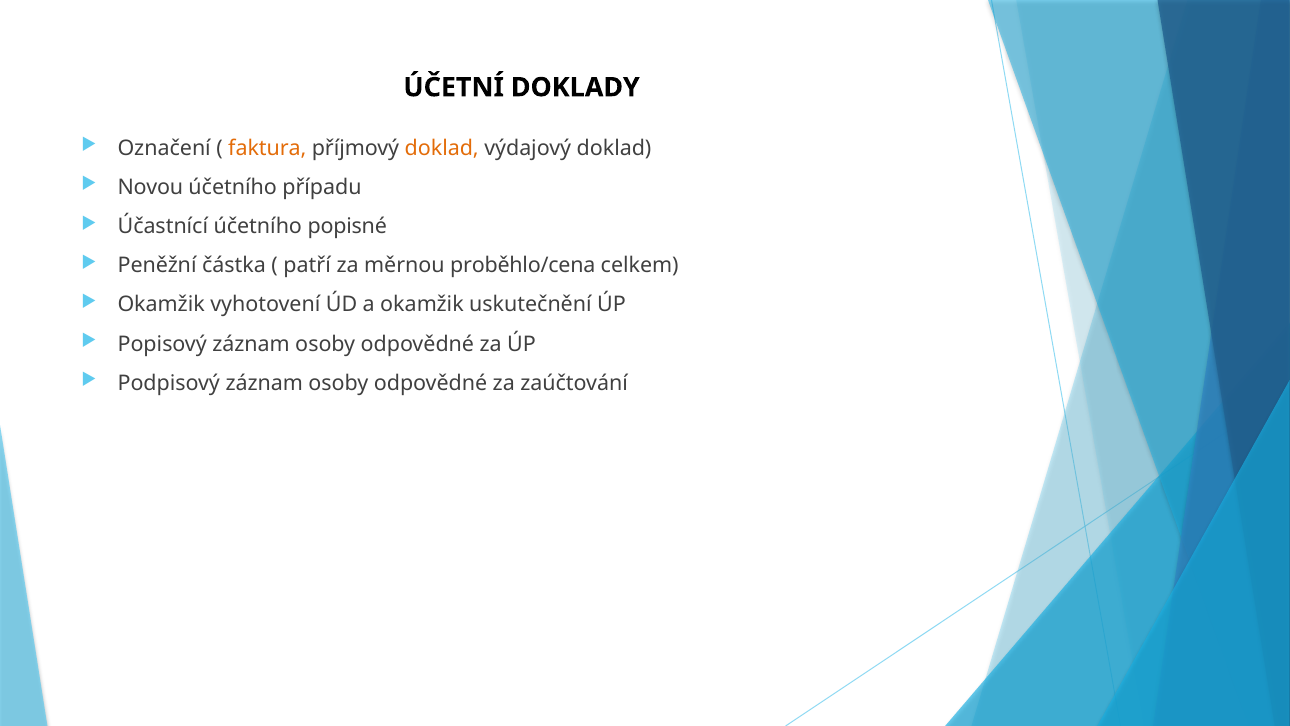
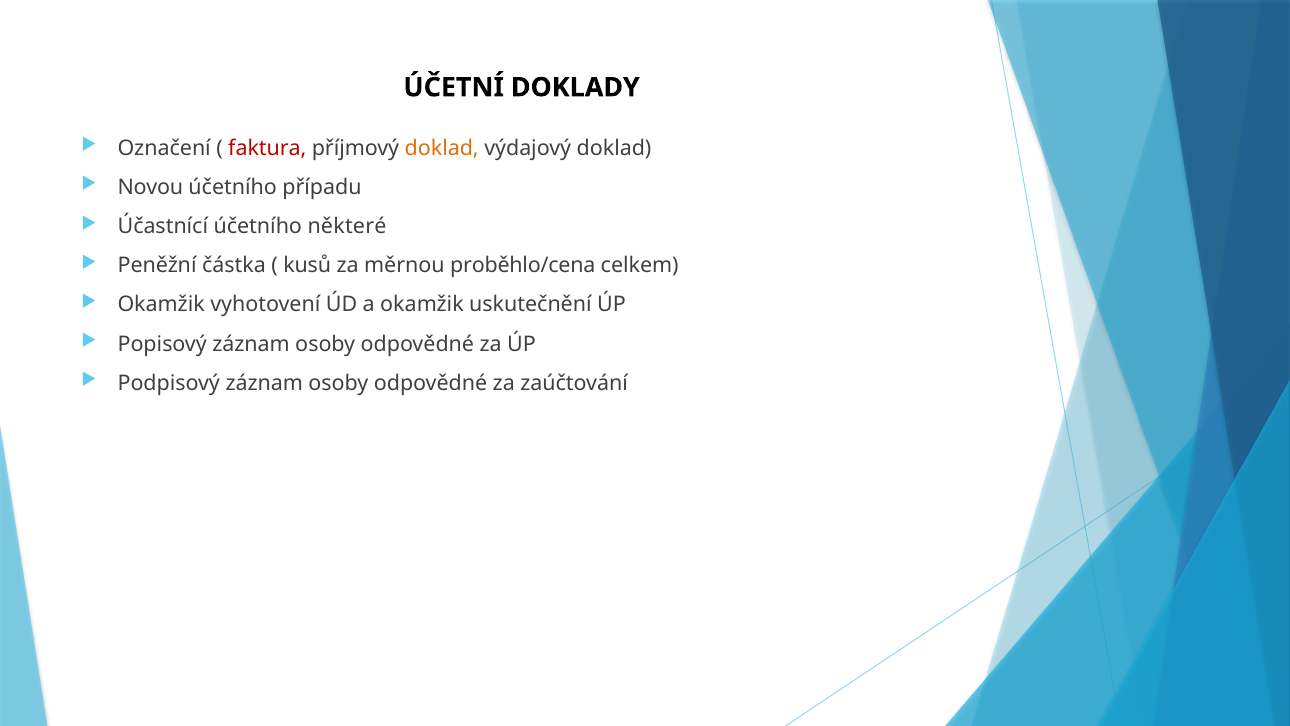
faktura colour: orange -> red
popisné: popisné -> některé
patří: patří -> kusů
